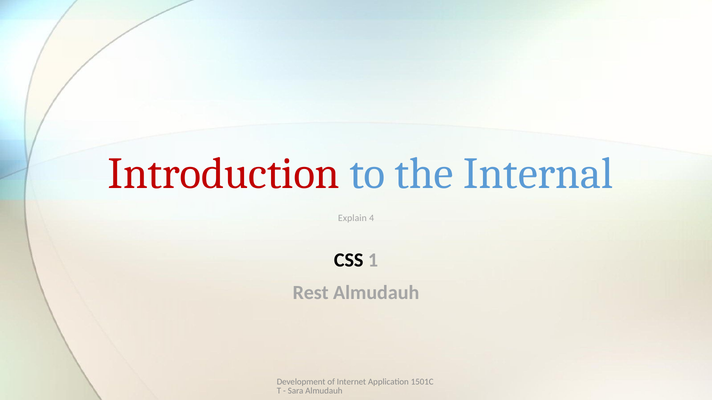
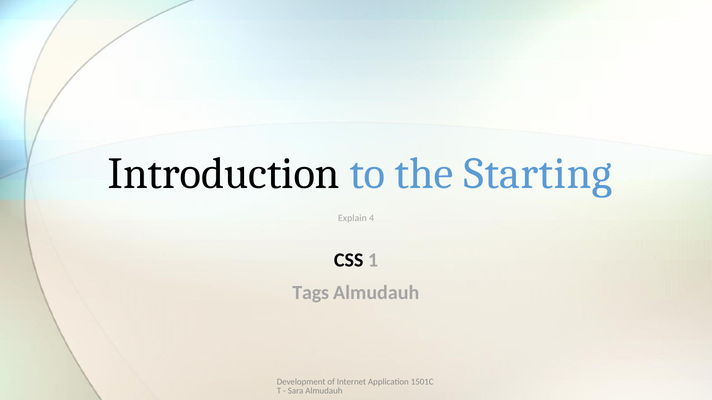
Introduction colour: red -> black
Internal: Internal -> Starting
Rest: Rest -> Tags
